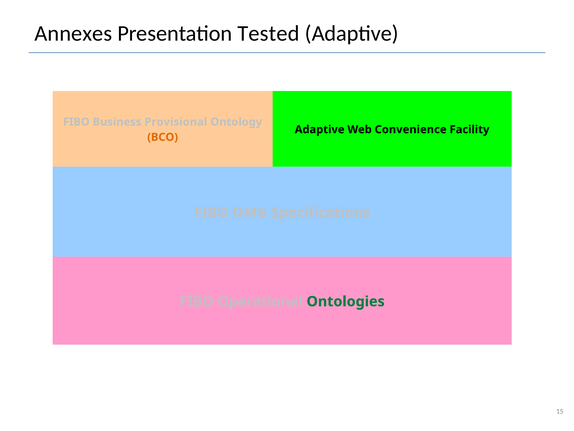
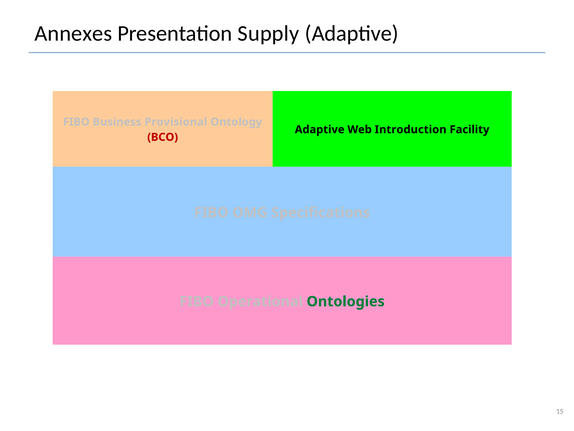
Tested: Tested -> Supply
Convenience: Convenience -> Introduction
BCO colour: orange -> red
